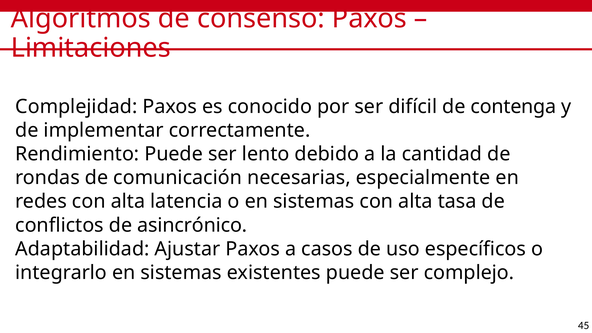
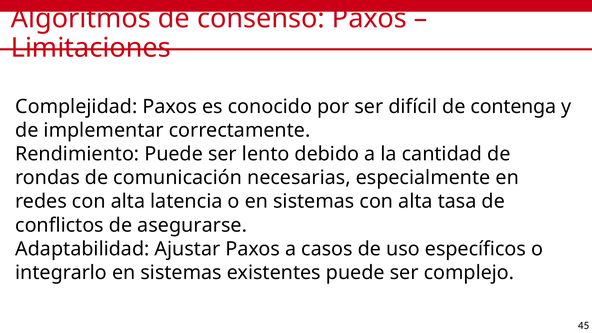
asincrónico: asincrónico -> asegurarse
